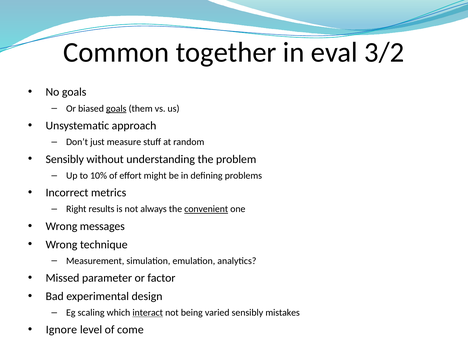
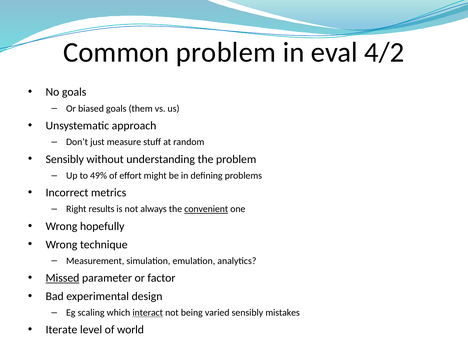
Common together: together -> problem
3/2: 3/2 -> 4/2
goals at (116, 108) underline: present -> none
10%: 10% -> 49%
messages: messages -> hopefully
Missed underline: none -> present
Ignore: Ignore -> Iterate
come: come -> world
